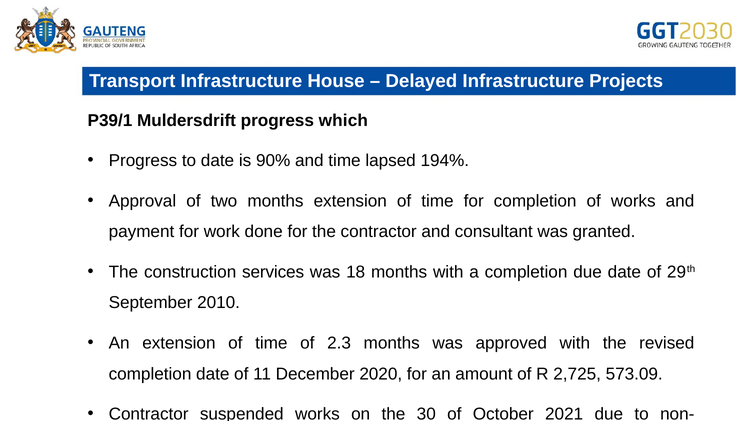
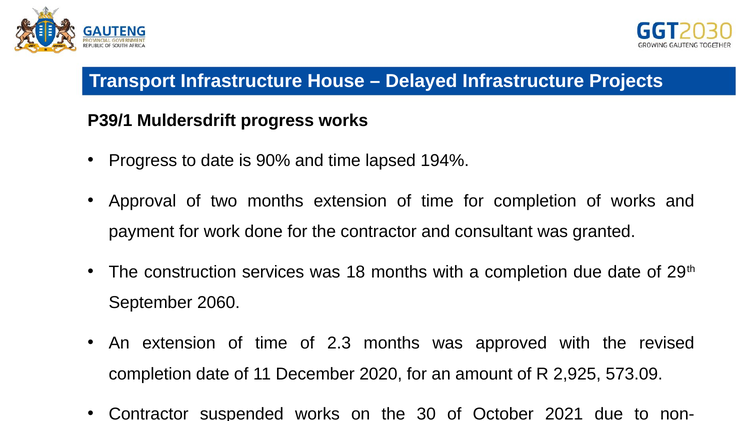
progress which: which -> works
2010: 2010 -> 2060
2,725: 2,725 -> 2,925
